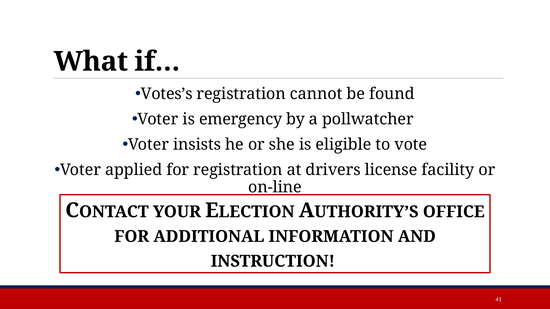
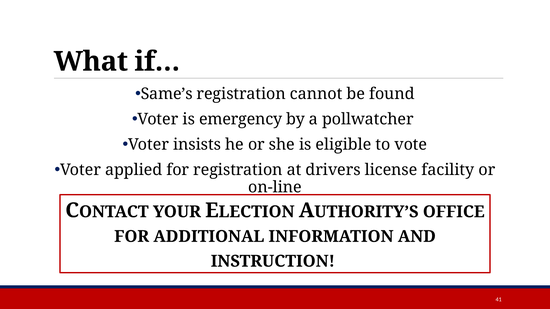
Votes’s: Votes’s -> Same’s
